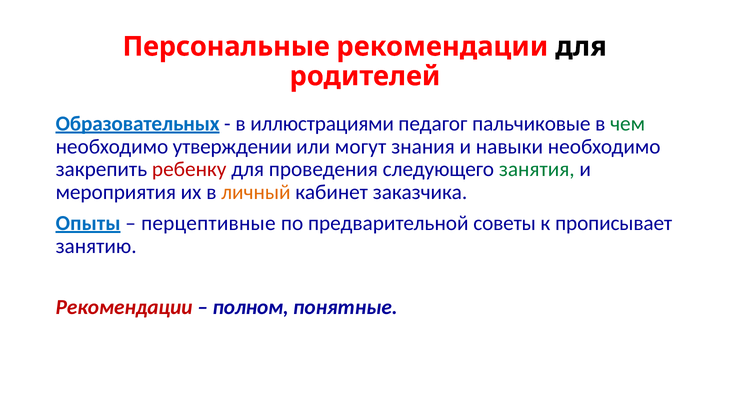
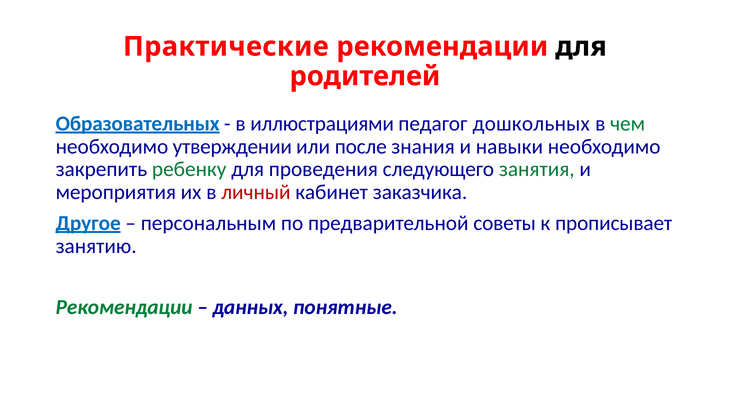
Персональные: Персональные -> Практические
пальчиковые: пальчиковые -> дошкольных
могут: могут -> после
ребенку colour: red -> green
личный colour: orange -> red
Опыты: Опыты -> Другое
перцептивные: перцептивные -> персональным
Рекомендации at (124, 307) colour: red -> green
полном: полном -> данных
